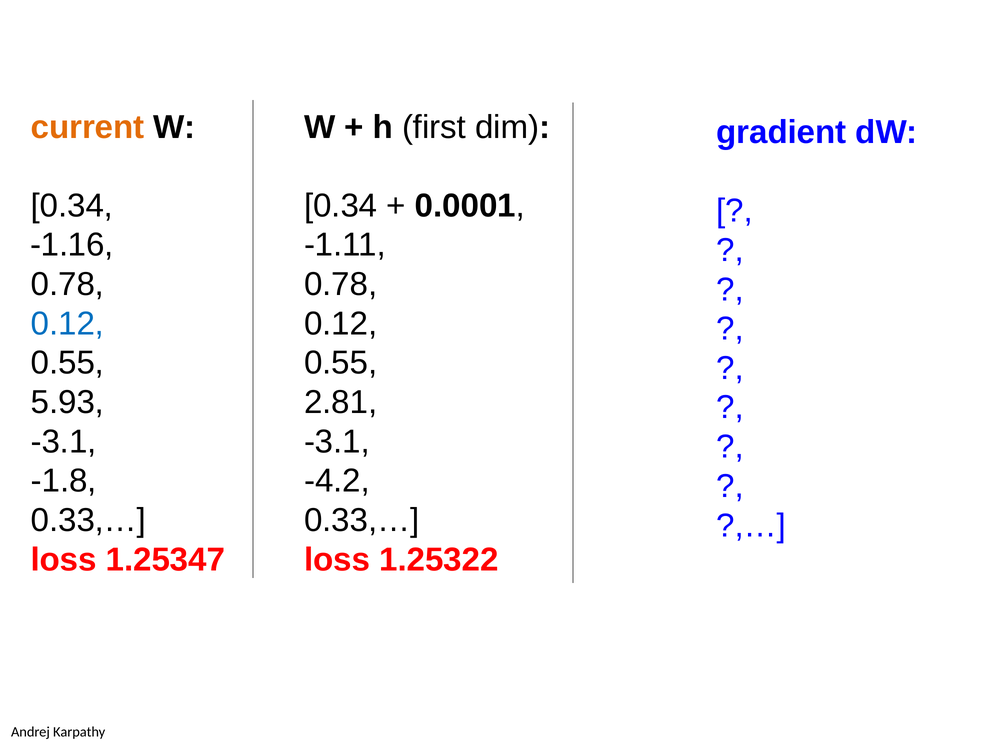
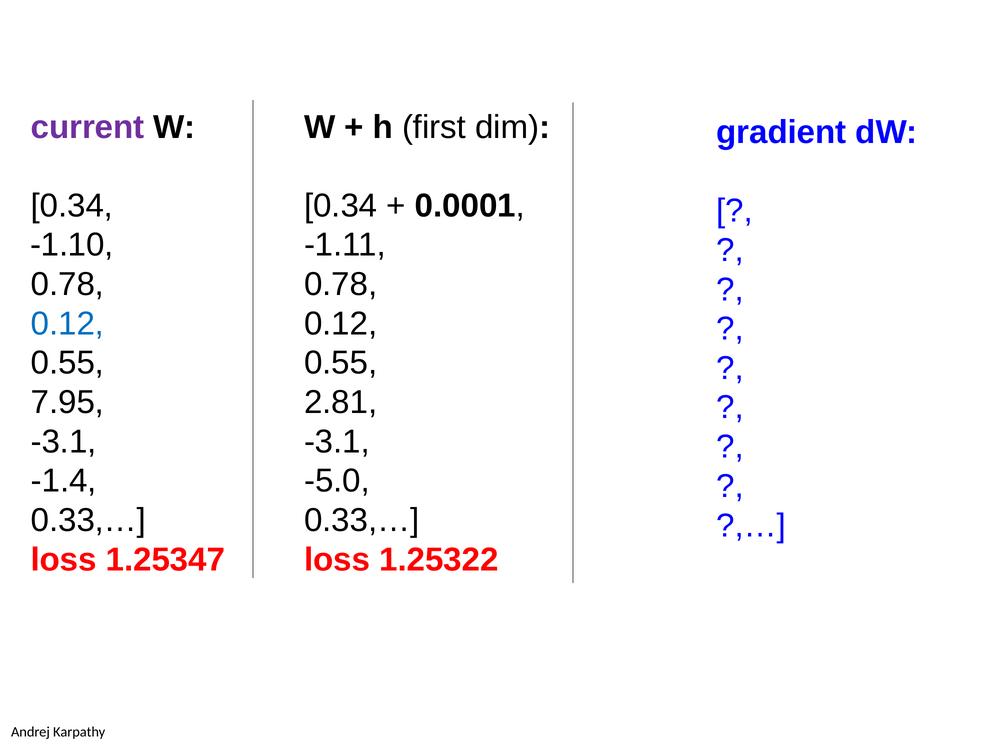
current colour: orange -> purple
-1.16: -1.16 -> -1.10
5.93: 5.93 -> 7.95
-1.8: -1.8 -> -1.4
-4.2: -4.2 -> -5.0
